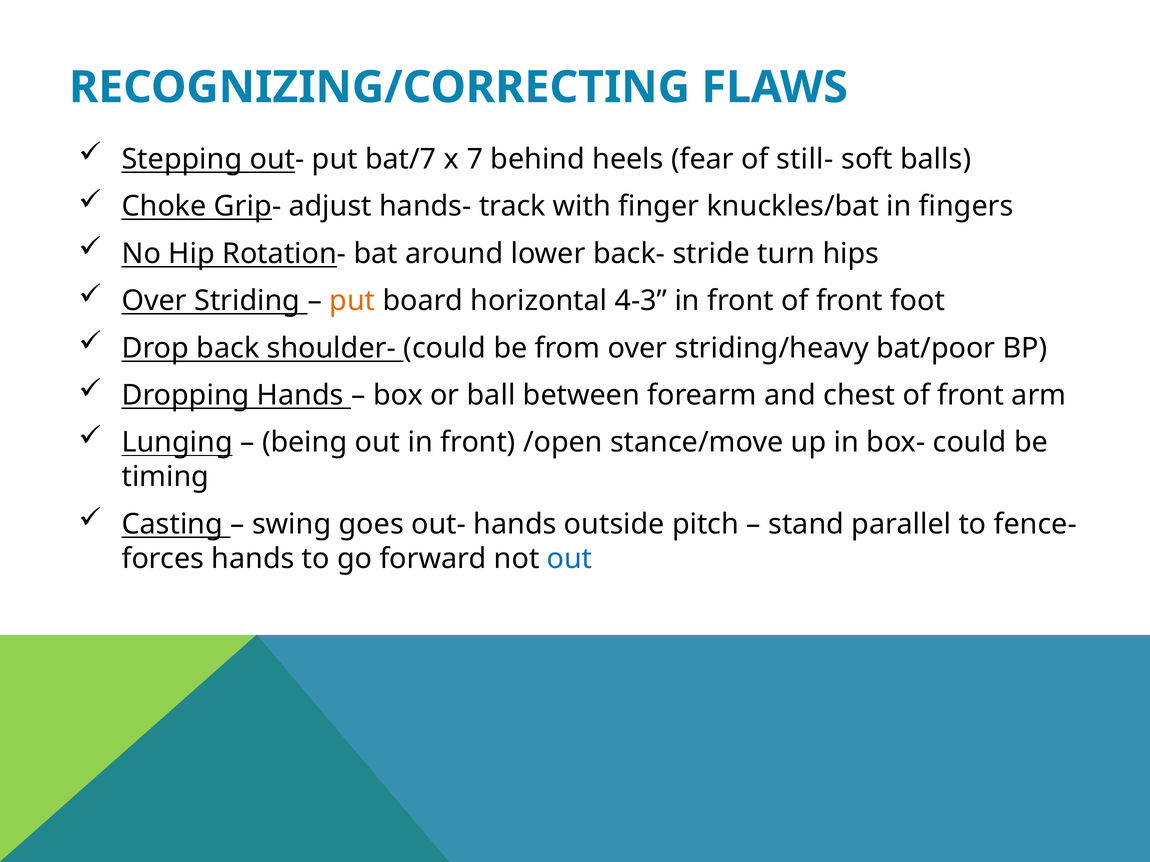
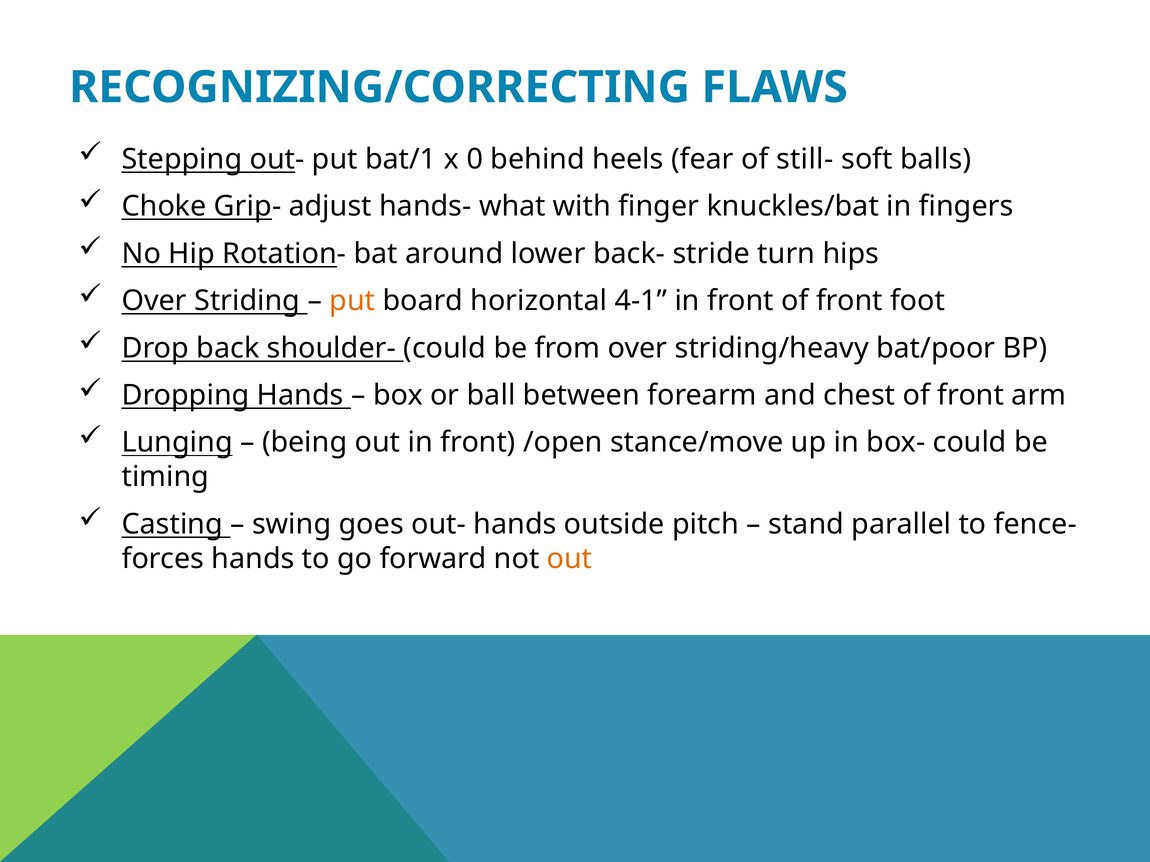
bat/7: bat/7 -> bat/1
7: 7 -> 0
track: track -> what
4-3: 4-3 -> 4-1
out at (570, 559) colour: blue -> orange
